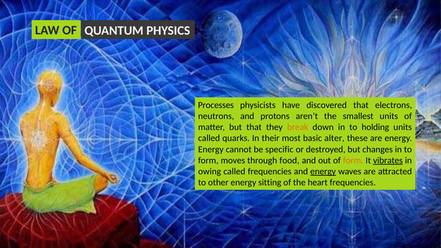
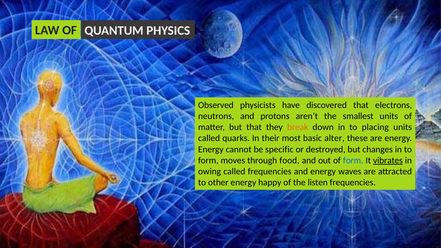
Processes: Processes -> Observed
holding: holding -> placing
form at (353, 160) colour: orange -> blue
energy at (323, 171) underline: present -> none
sitting: sitting -> happy
heart: heart -> listen
